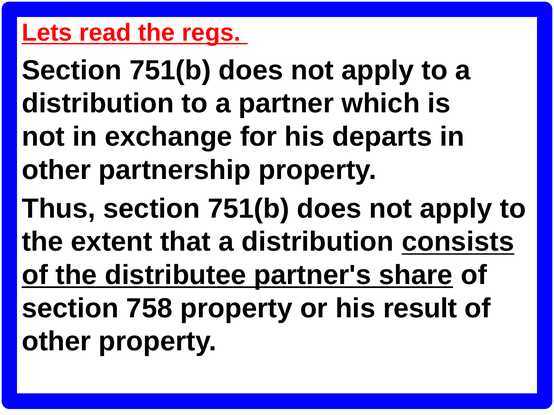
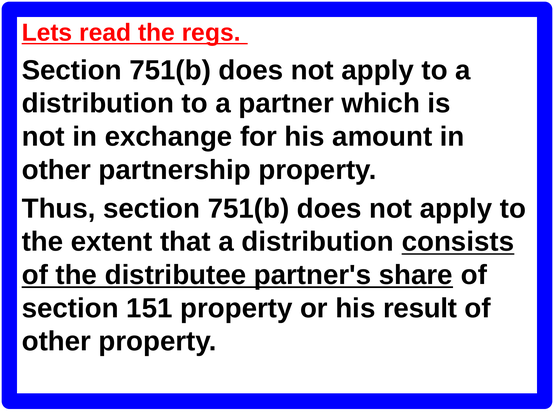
departs: departs -> amount
758: 758 -> 151
